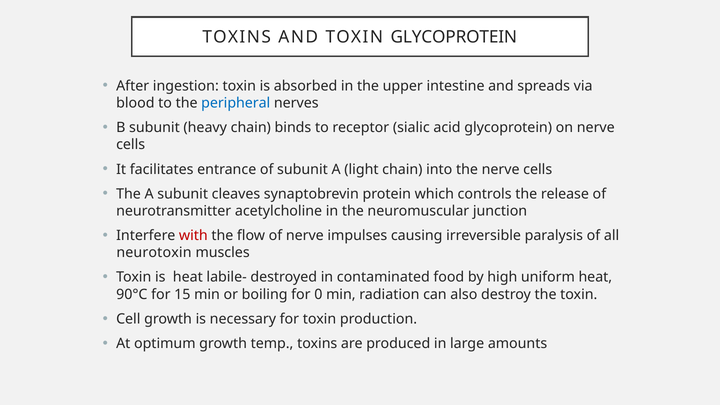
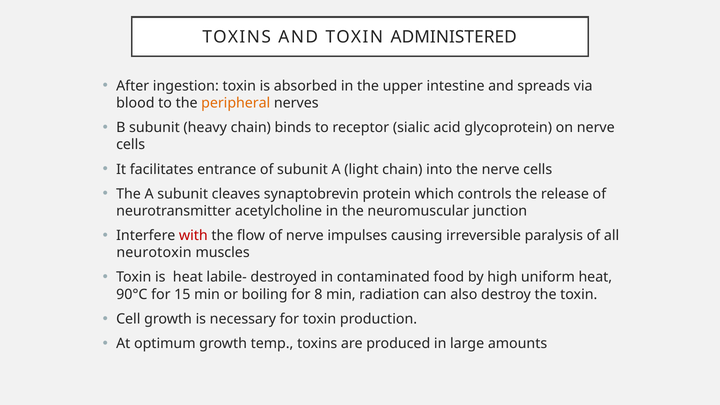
TOXIN GLYCOPROTEIN: GLYCOPROTEIN -> ADMINISTERED
peripheral colour: blue -> orange
0: 0 -> 8
